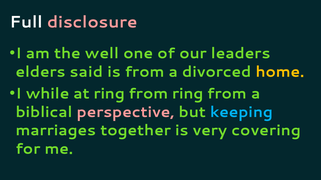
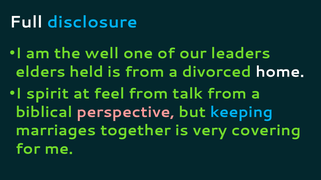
disclosure colour: pink -> light blue
said: said -> held
home colour: yellow -> white
while: while -> spirit
at ring: ring -> feel
from ring: ring -> talk
